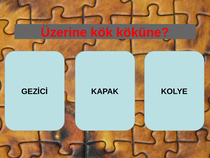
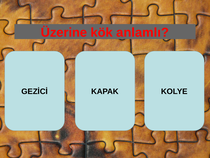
köküne: köküne -> anlamlı
